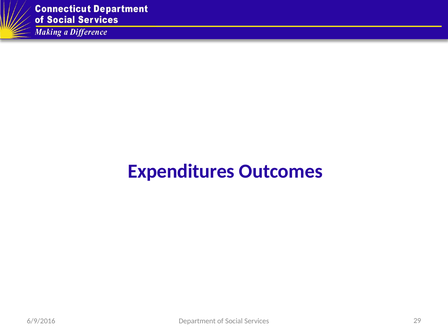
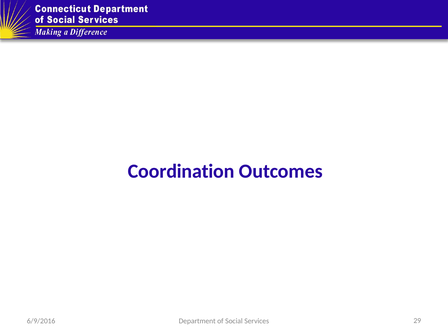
Expenditures: Expenditures -> Coordination
